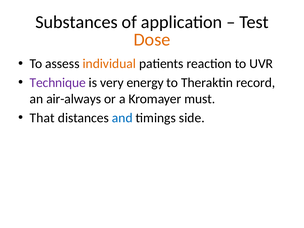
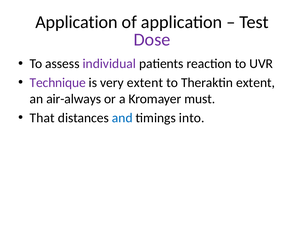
Substances at (76, 22): Substances -> Application
Dose colour: orange -> purple
individual colour: orange -> purple
very energy: energy -> extent
Theraktin record: record -> extent
side: side -> into
